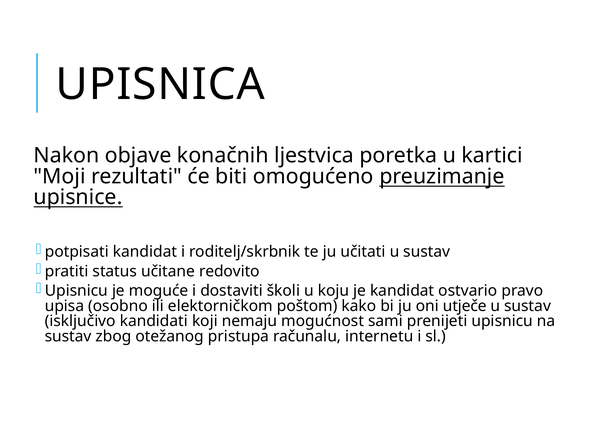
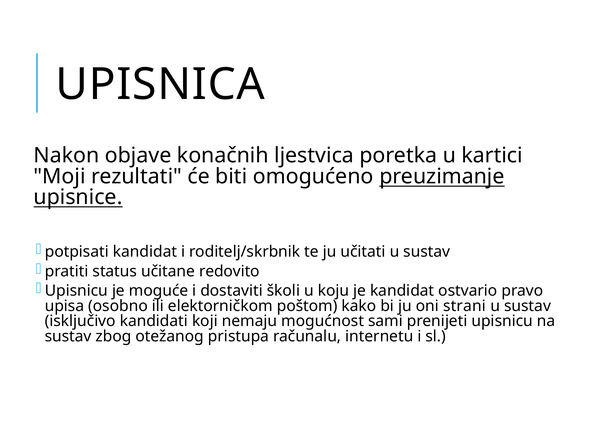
utječe: utječe -> strani
